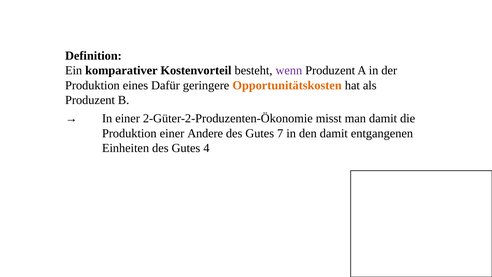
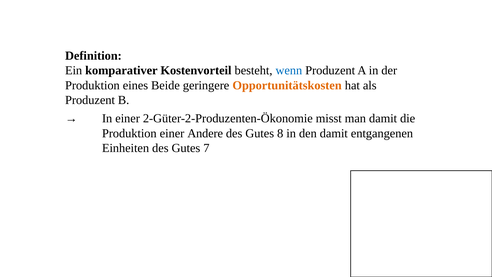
wenn colour: purple -> blue
Dafür: Dafür -> Beide
7: 7 -> 8
4: 4 -> 7
